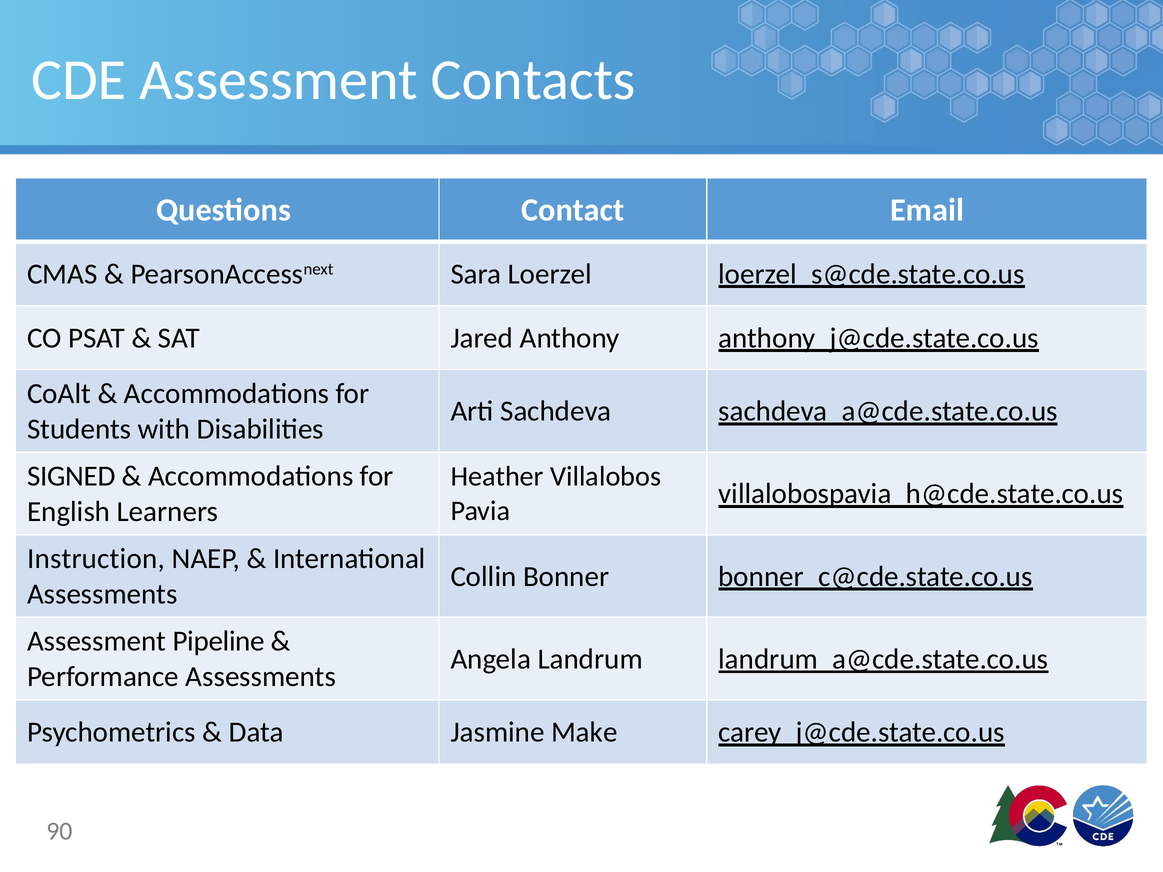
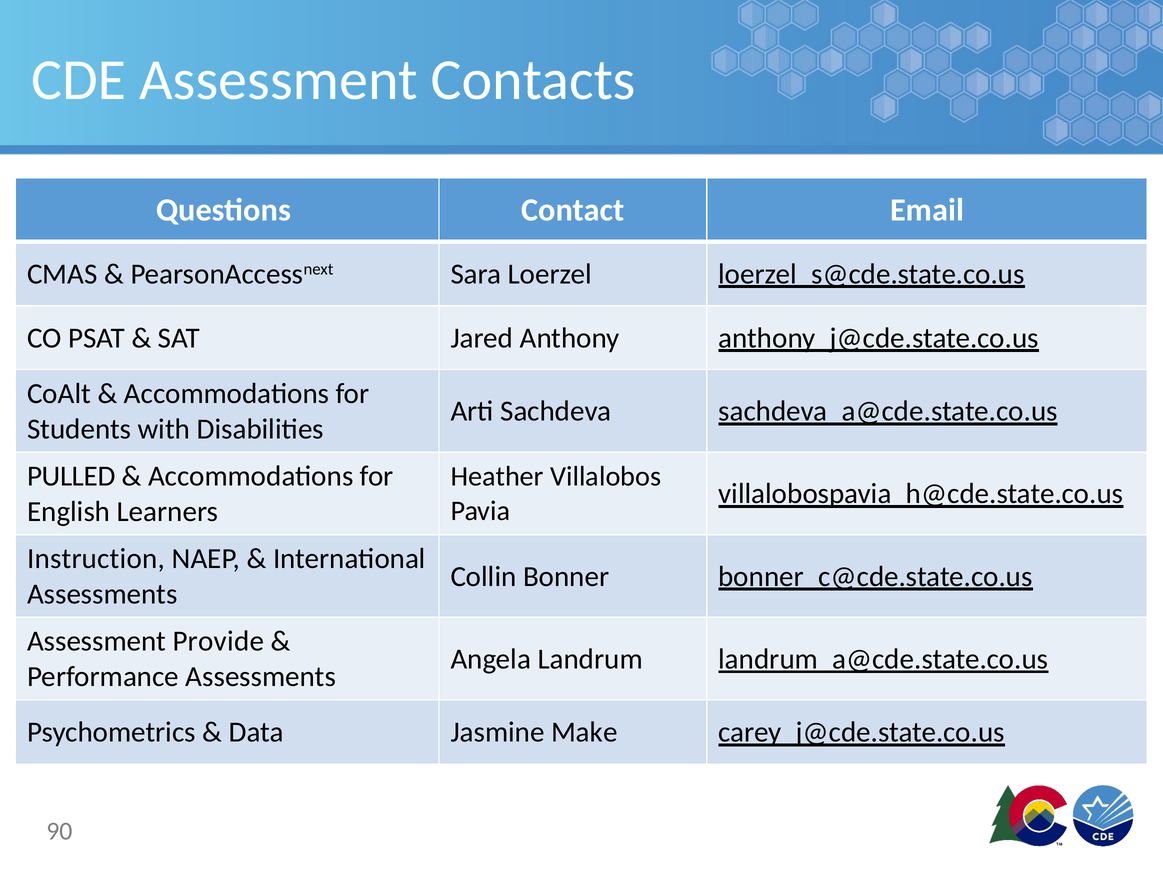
SIGNED: SIGNED -> PULLED
Pipeline: Pipeline -> Provide
